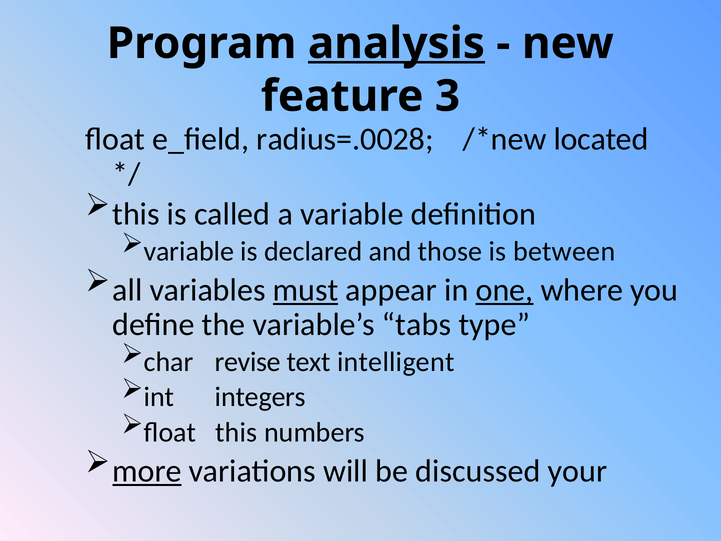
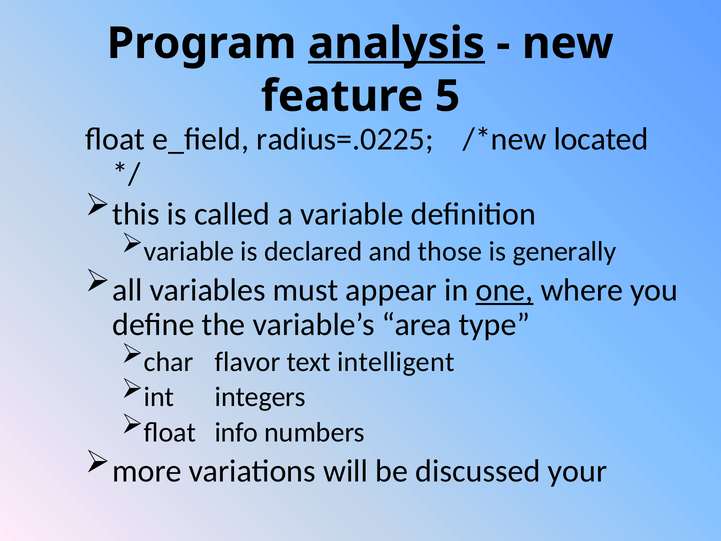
3: 3 -> 5
radius=.0028: radius=.0028 -> radius=.0225
between: between -> generally
must underline: present -> none
tabs: tabs -> area
revise: revise -> flavor
float this: this -> info
more underline: present -> none
